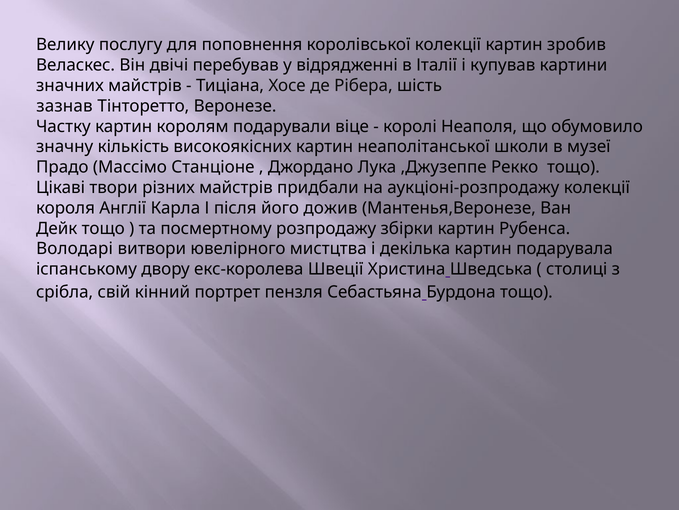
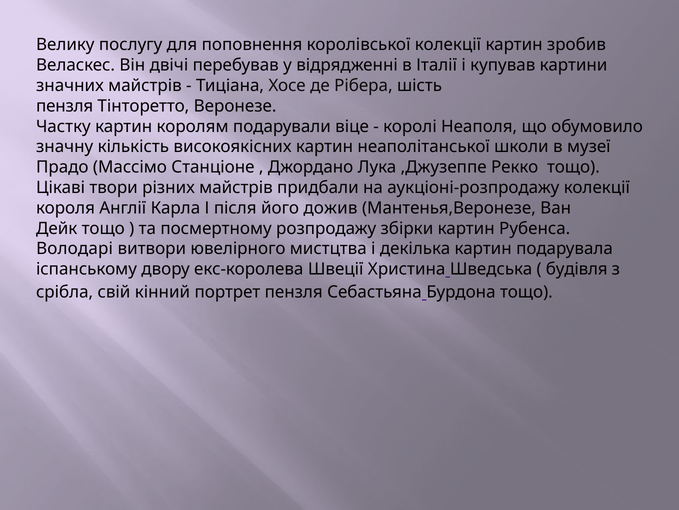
зазнав at (64, 106): зазнав -> пензля
столиці: столиці -> будівля
